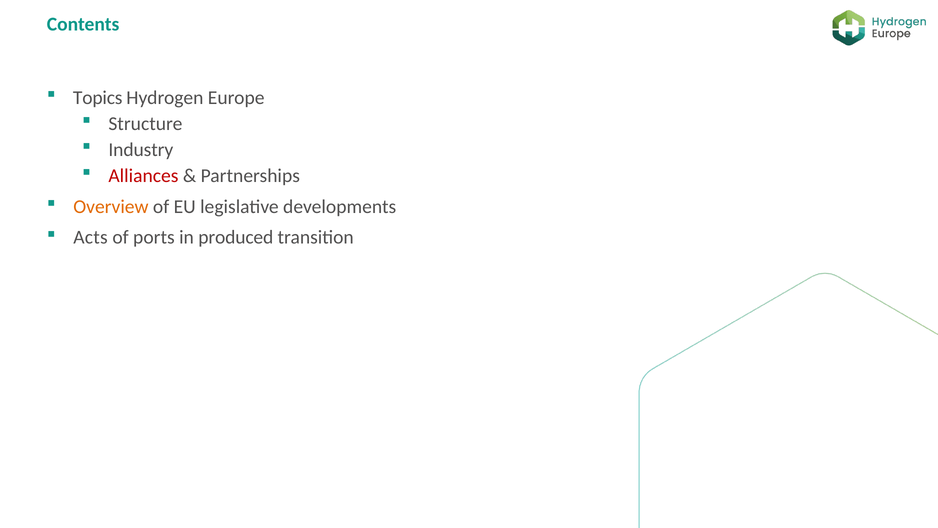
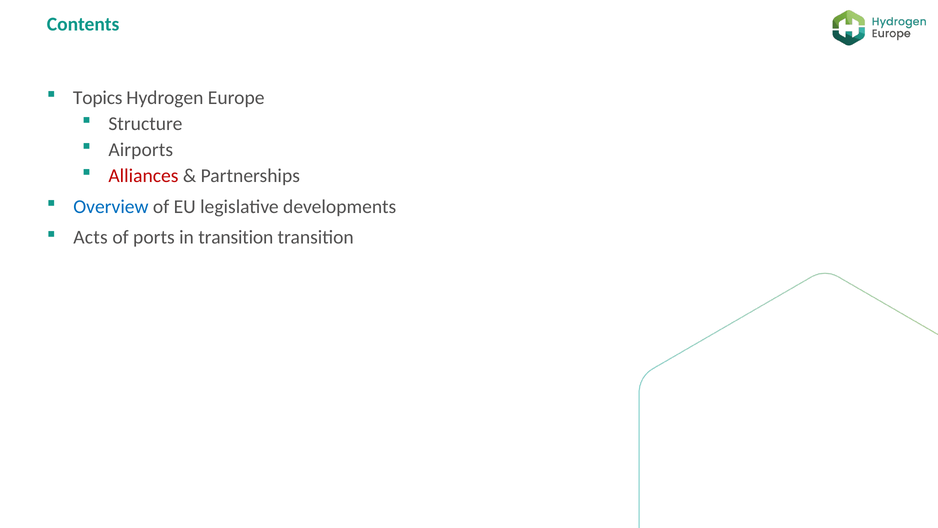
Industry: Industry -> Airports
Overview colour: orange -> blue
in produced: produced -> transition
